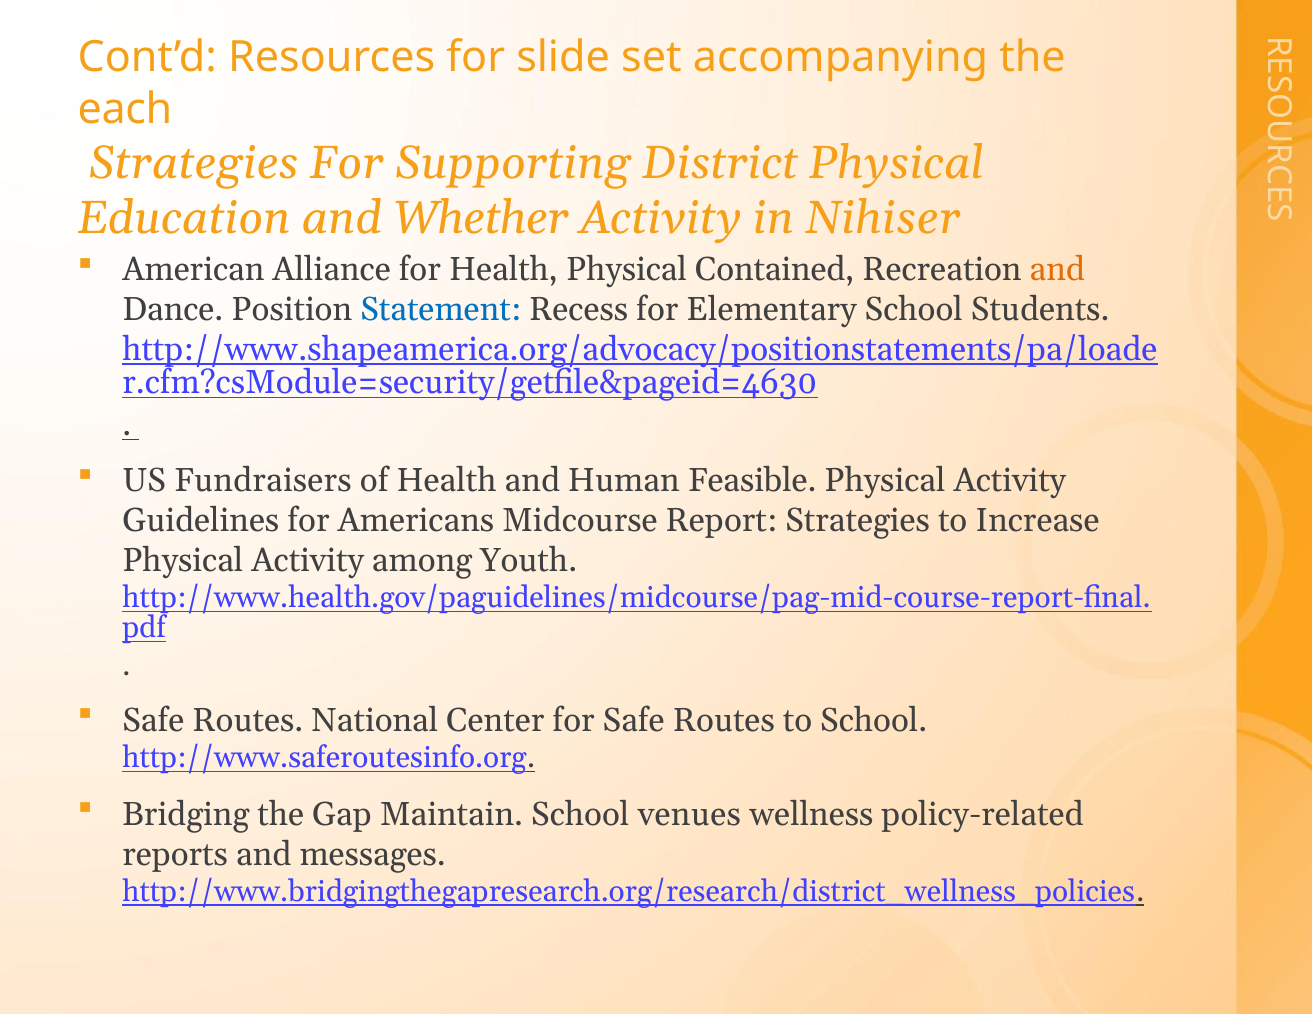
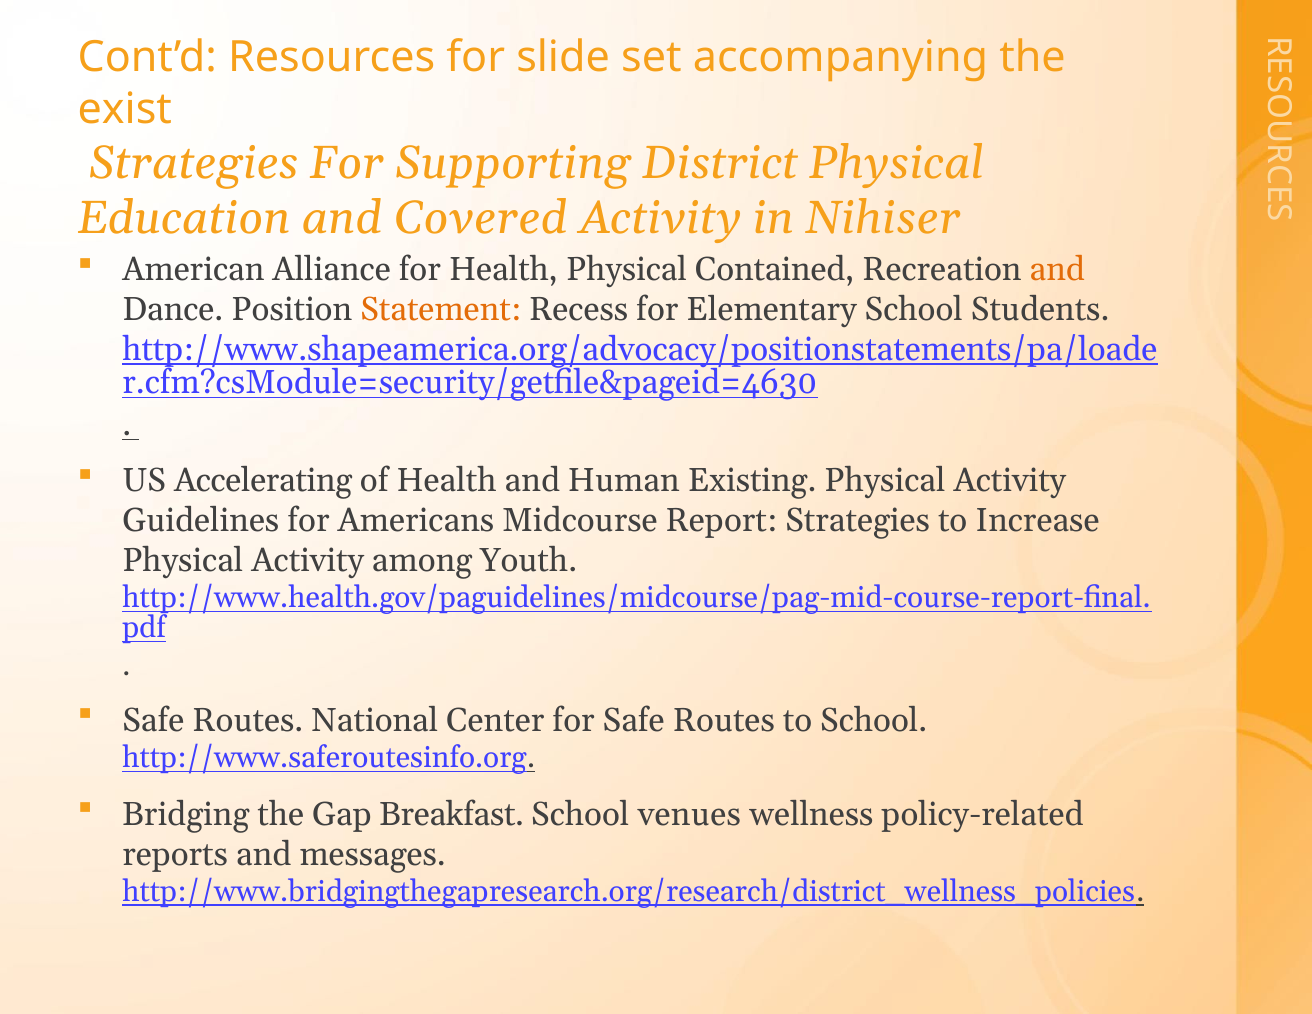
each: each -> exist
Whether: Whether -> Covered
Statement colour: blue -> orange
Fundraisers: Fundraisers -> Accelerating
Feasible: Feasible -> Existing
Maintain: Maintain -> Breakfast
